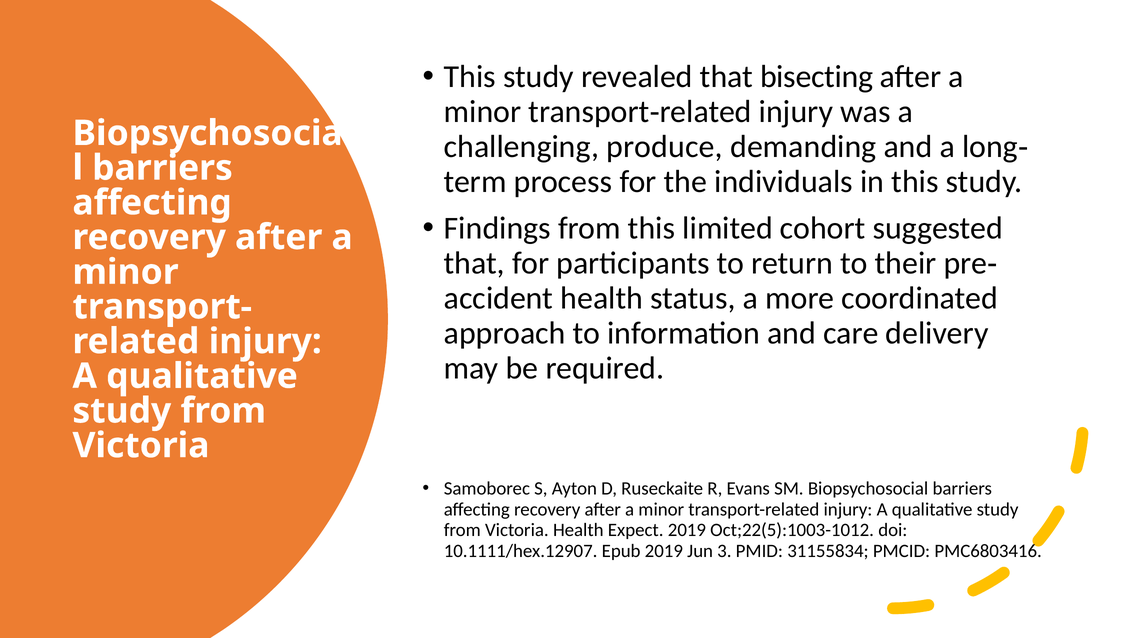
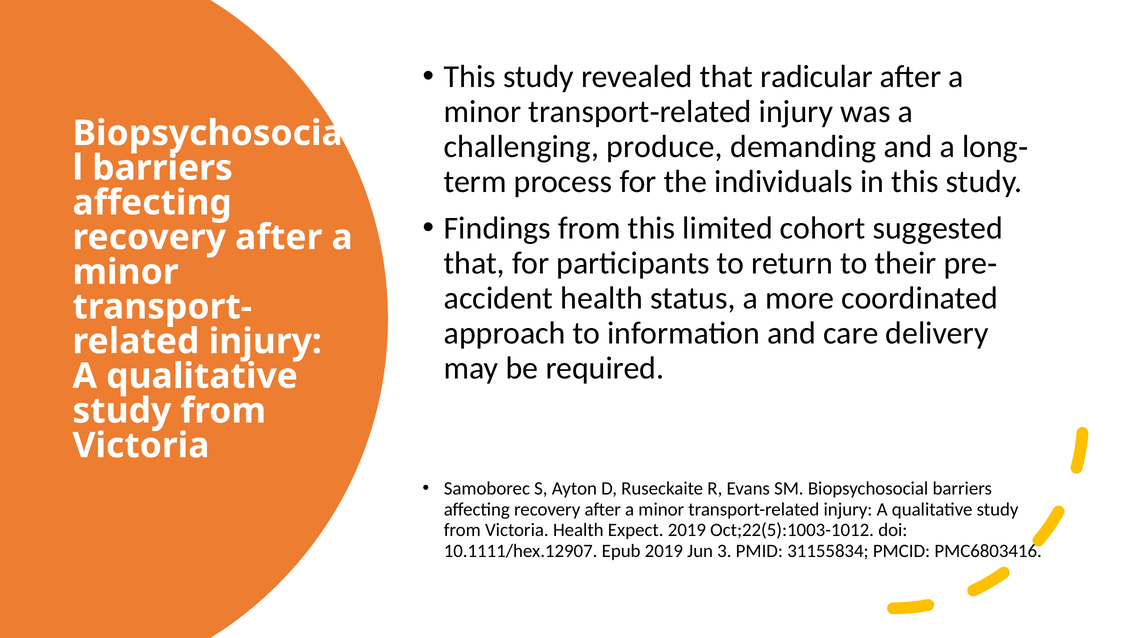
bisecting: bisecting -> radicular
